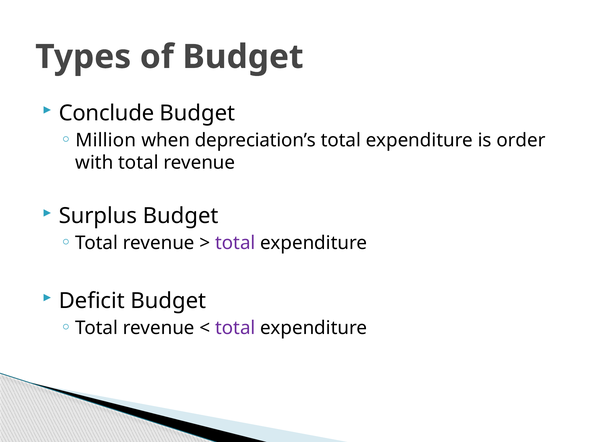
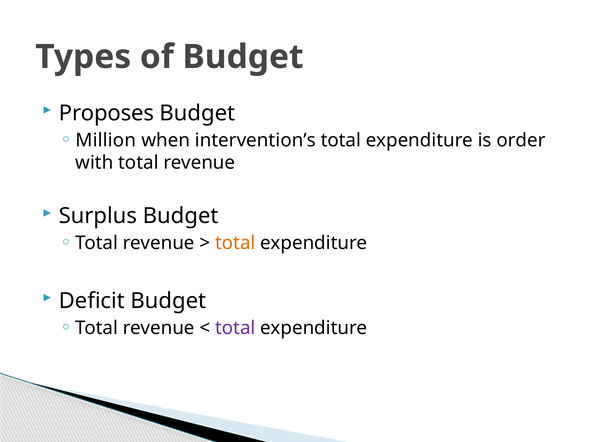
Conclude: Conclude -> Proposes
depreciation’s: depreciation’s -> intervention’s
total at (235, 243) colour: purple -> orange
